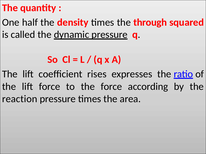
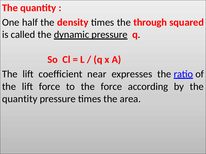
rises: rises -> near
reaction at (20, 99): reaction -> quantity
